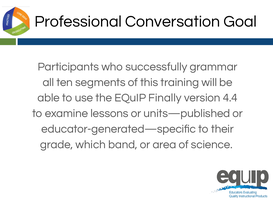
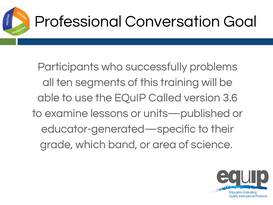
grammar: grammar -> problems
Finally: Finally -> Called
4.4: 4.4 -> 3.6
